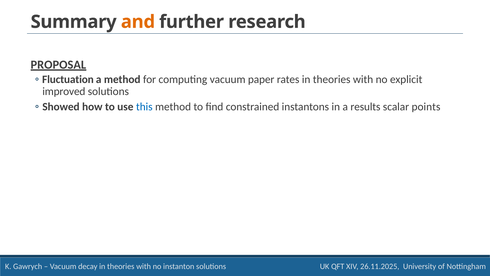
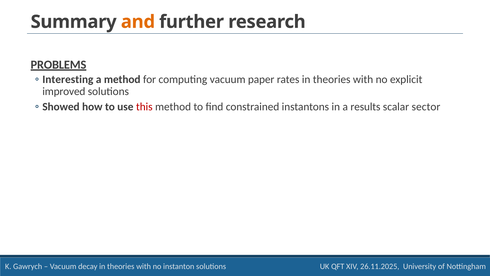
PROPOSAL: PROPOSAL -> PROBLEMS
Fluctuation: Fluctuation -> Interesting
this colour: blue -> red
points: points -> sector
